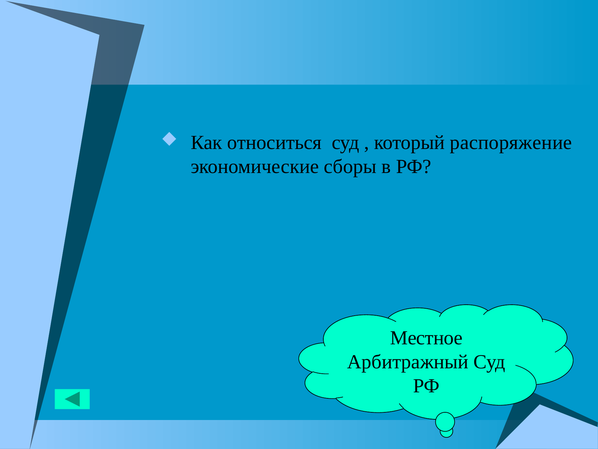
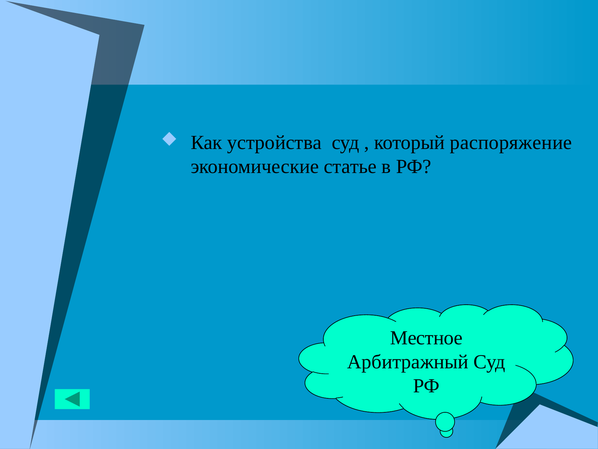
относиться: относиться -> устройства
сборы: сборы -> статье
